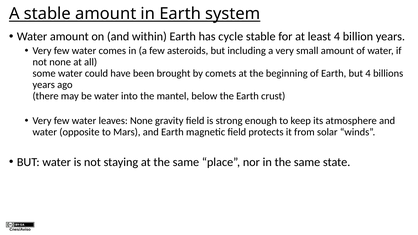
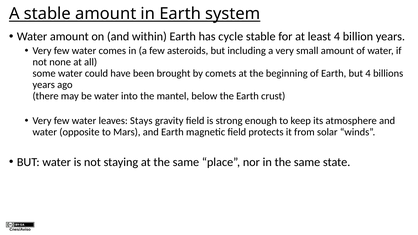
leaves None: None -> Stays
